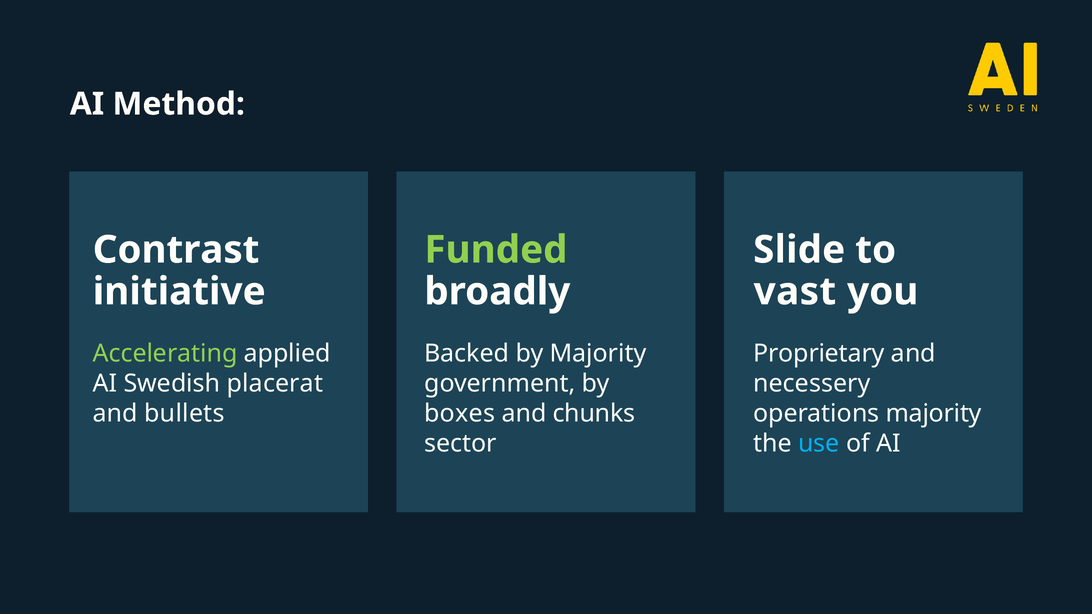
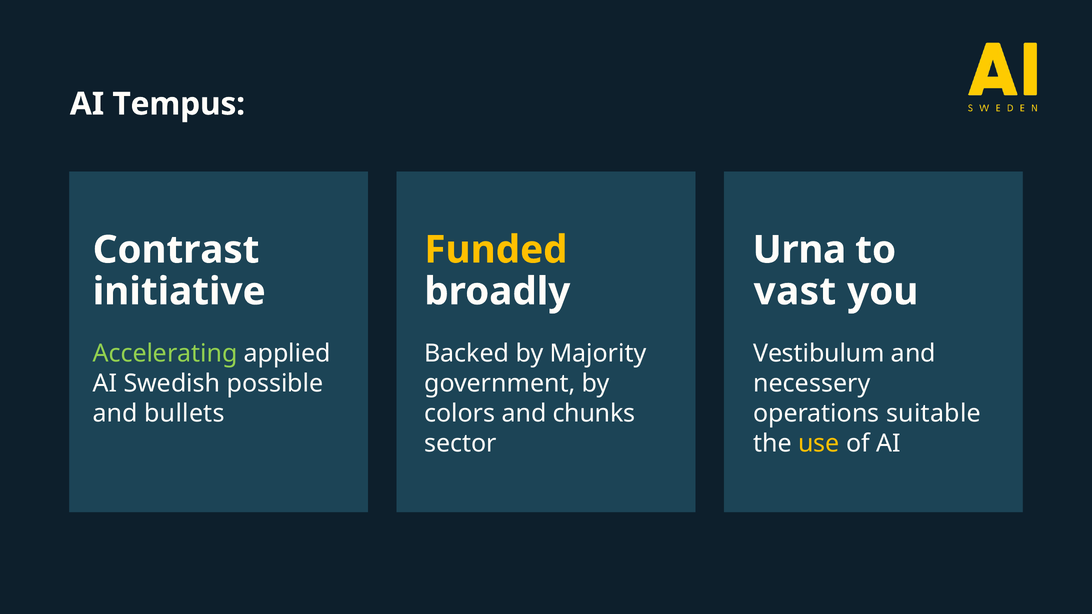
Method: Method -> Tempus
Funded colour: light green -> yellow
Slide: Slide -> Urna
Proprietary: Proprietary -> Vestibulum
placerat: placerat -> possible
boxes: boxes -> colors
operations majority: majority -> suitable
use colour: light blue -> yellow
